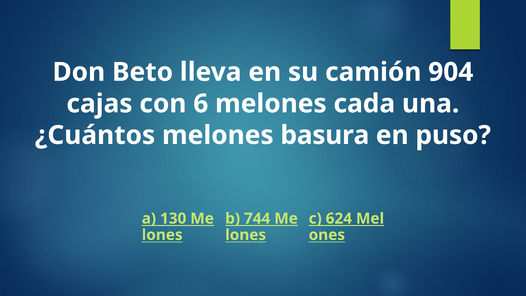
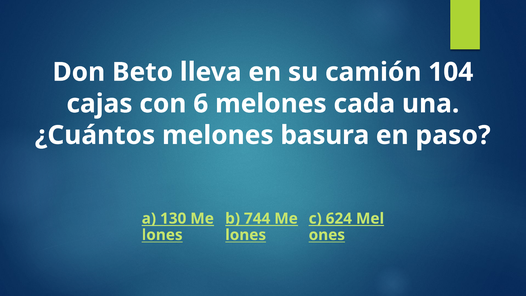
904: 904 -> 104
puso: puso -> paso
